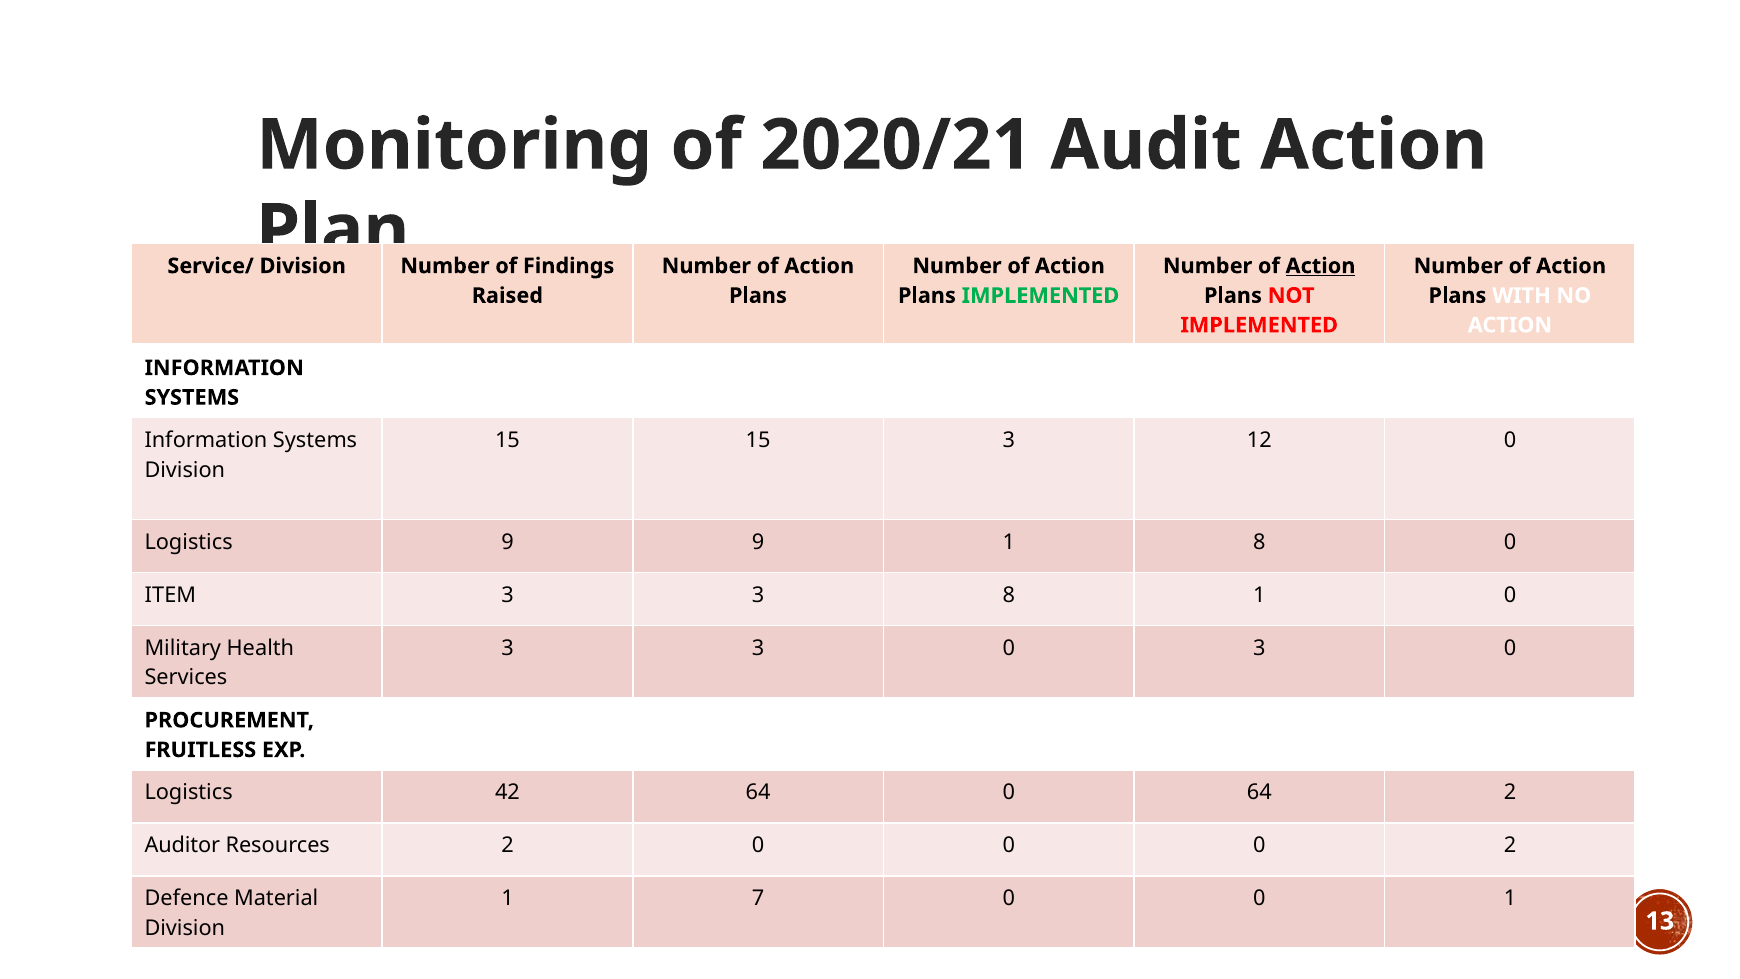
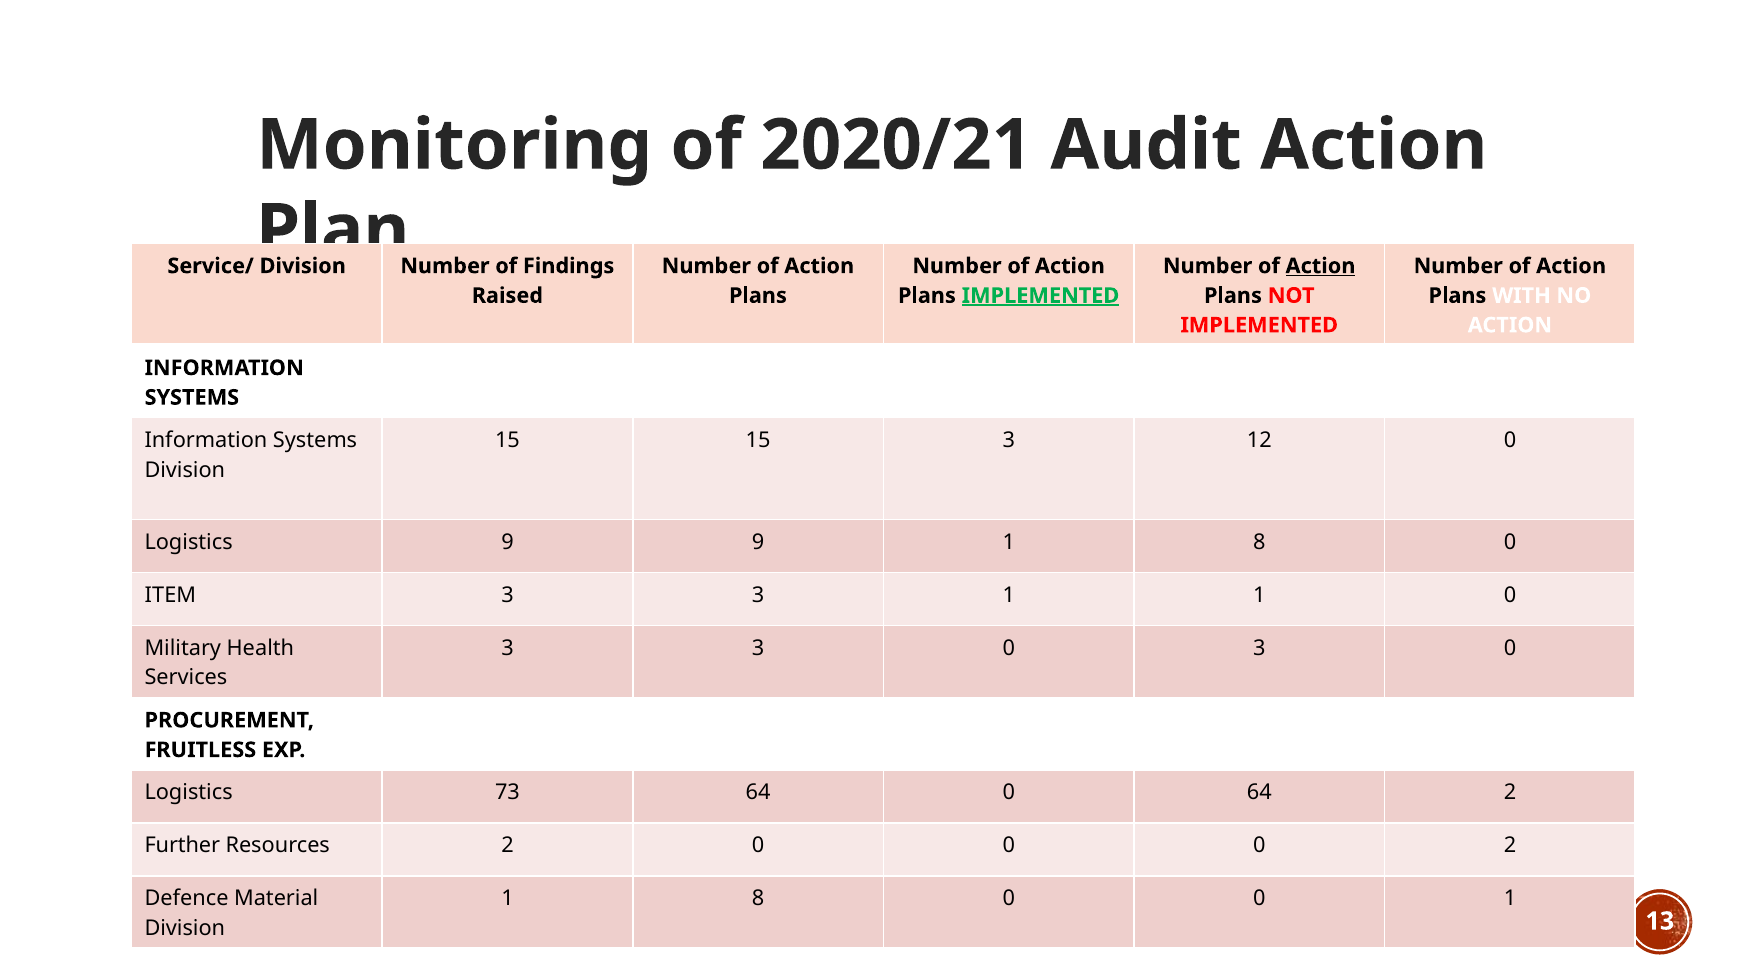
IMPLEMENTED at (1041, 296) underline: none -> present
3 8: 8 -> 1
42: 42 -> 73
Auditor: Auditor -> Further
7 at (758, 898): 7 -> 8
